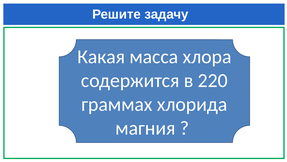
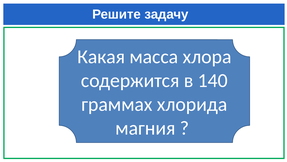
220: 220 -> 140
